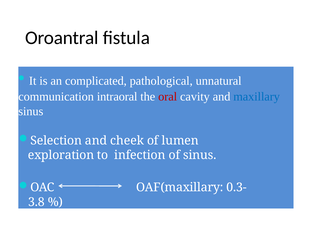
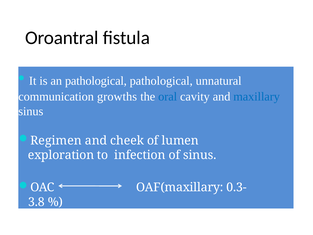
an complicated: complicated -> pathological
intraoral: intraoral -> growths
oral colour: red -> blue
Selection: Selection -> Regimen
